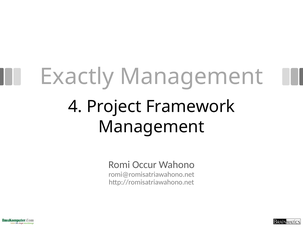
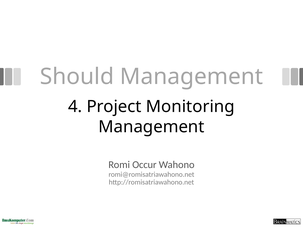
Exactly: Exactly -> Should
Framework: Framework -> Monitoring
